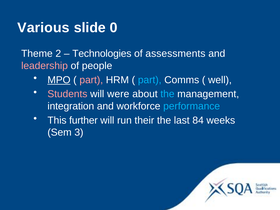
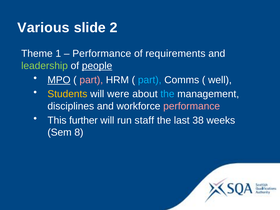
0: 0 -> 2
2: 2 -> 1
Technologies at (102, 54): Technologies -> Performance
assessments: assessments -> requirements
leadership colour: pink -> light green
people underline: none -> present
Students colour: pink -> yellow
integration: integration -> disciplines
performance at (192, 106) colour: light blue -> pink
their: their -> staff
84: 84 -> 38
3: 3 -> 8
